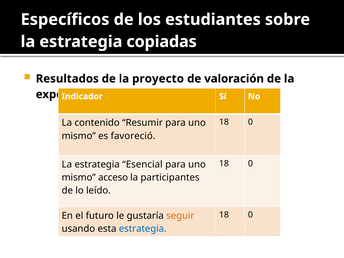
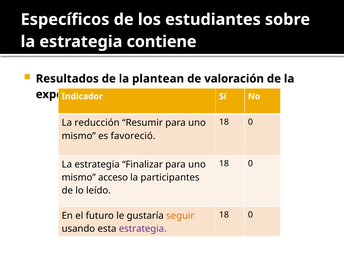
copiadas: copiadas -> contiene
proyecto: proyecto -> plantean
contenido: contenido -> reducción
Esencial: Esencial -> Finalizar
estrategia at (143, 229) colour: blue -> purple
